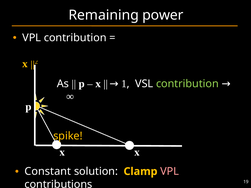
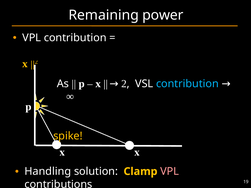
1 at (124, 84): 1 -> 2
contribution at (187, 84) colour: light green -> light blue
Constant: Constant -> Handling
